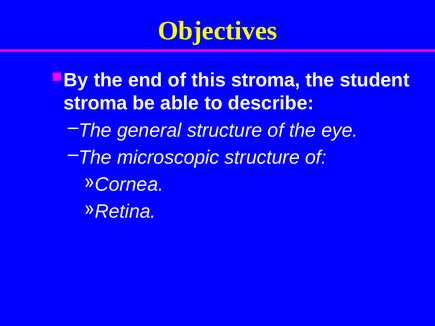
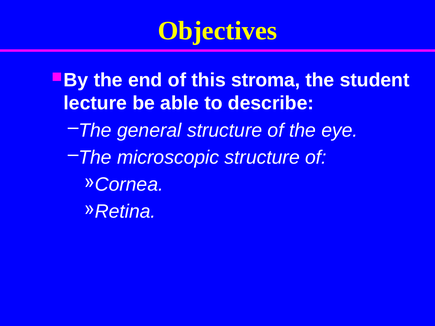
stroma at (95, 103): stroma -> lecture
